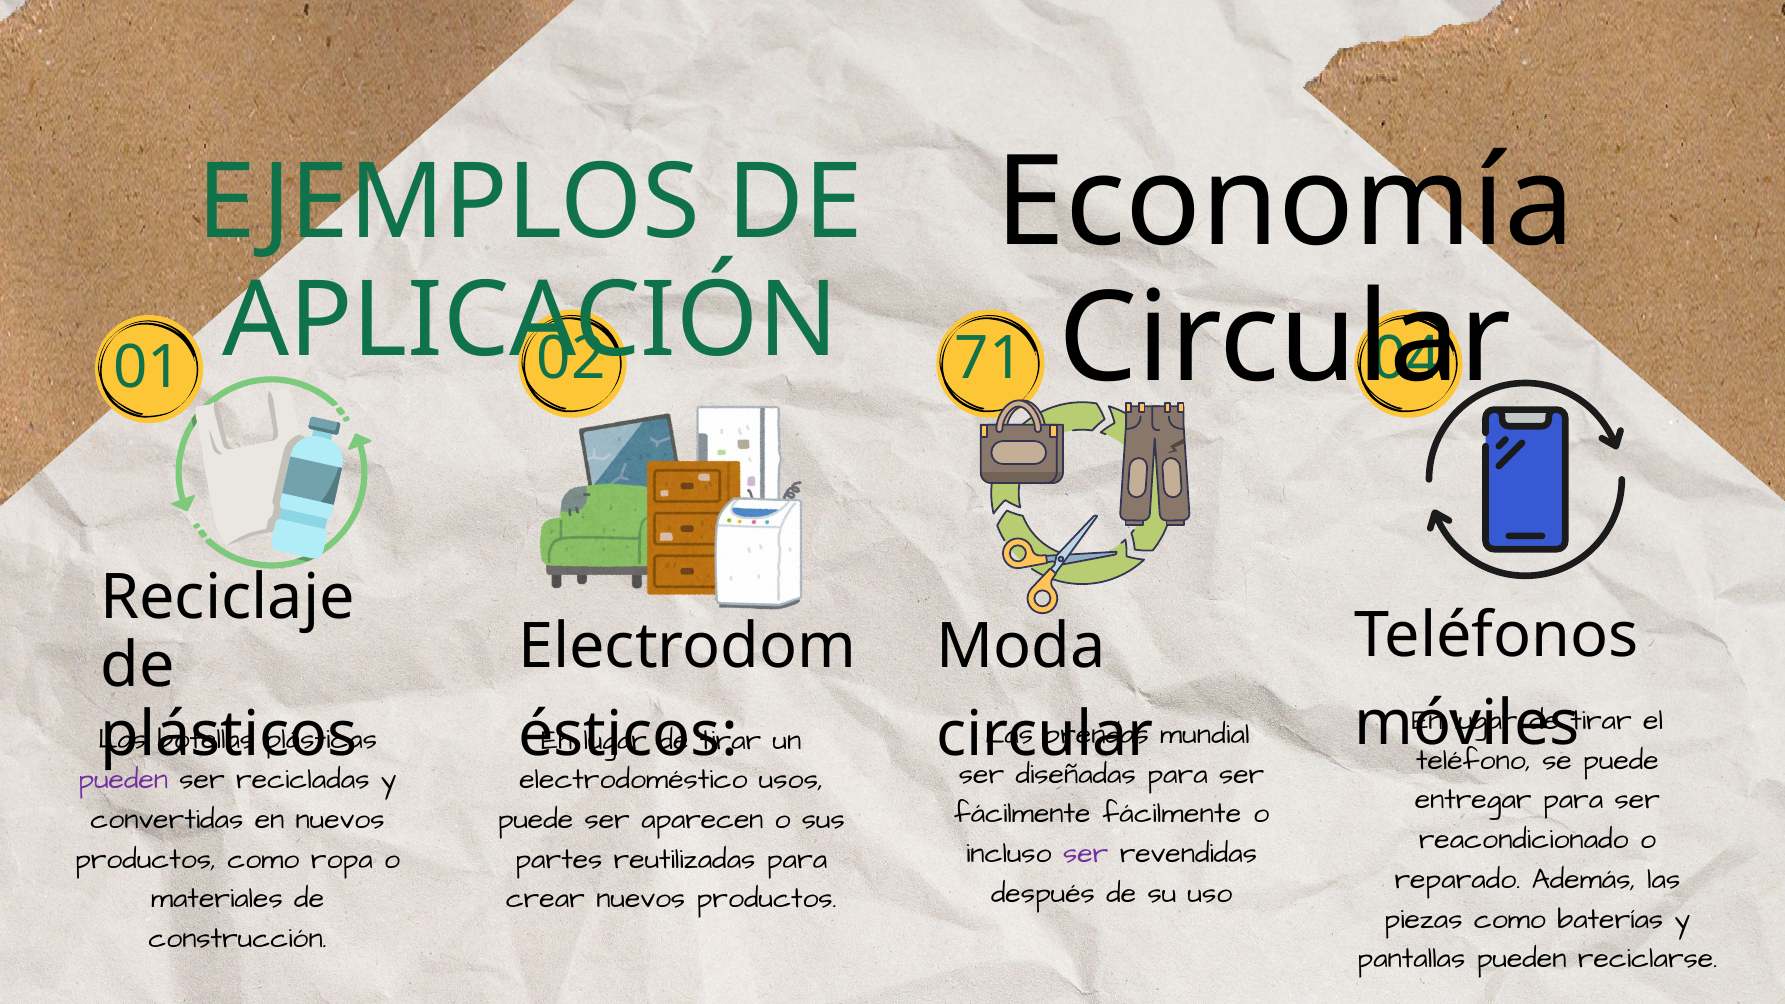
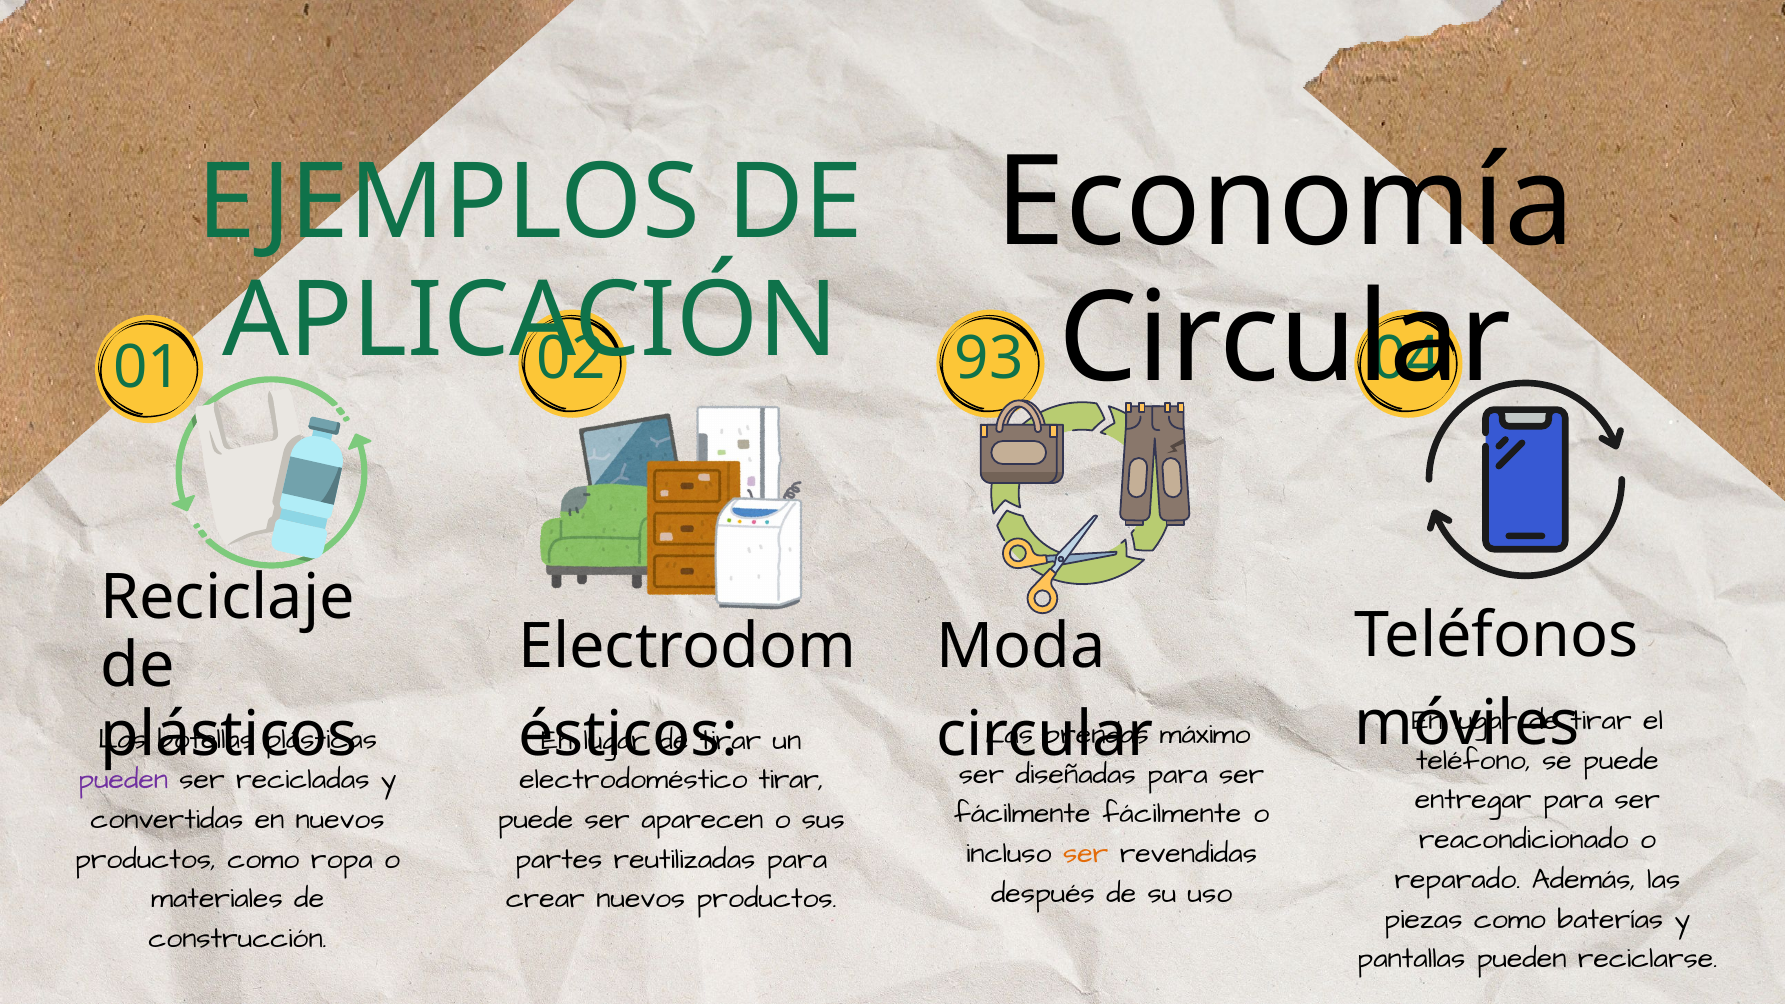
71: 71 -> 93
mundial: mundial -> máximo
electrodoméstico usos: usos -> tirar
ser at (1086, 853) colour: purple -> orange
